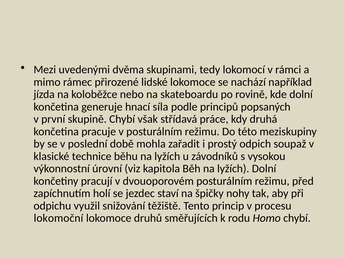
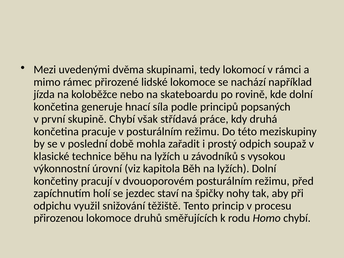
lokomoční: lokomoční -> přirozenou
